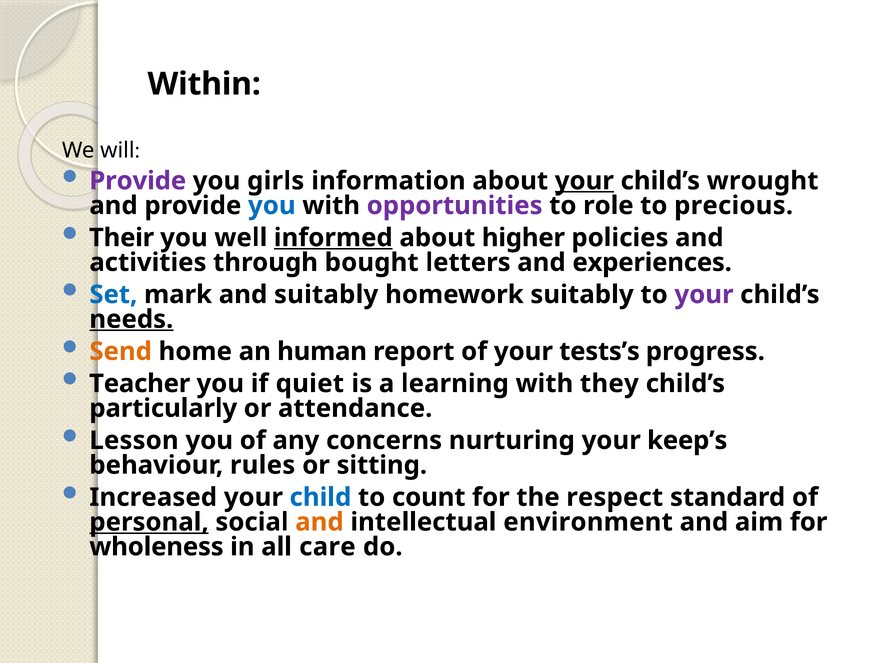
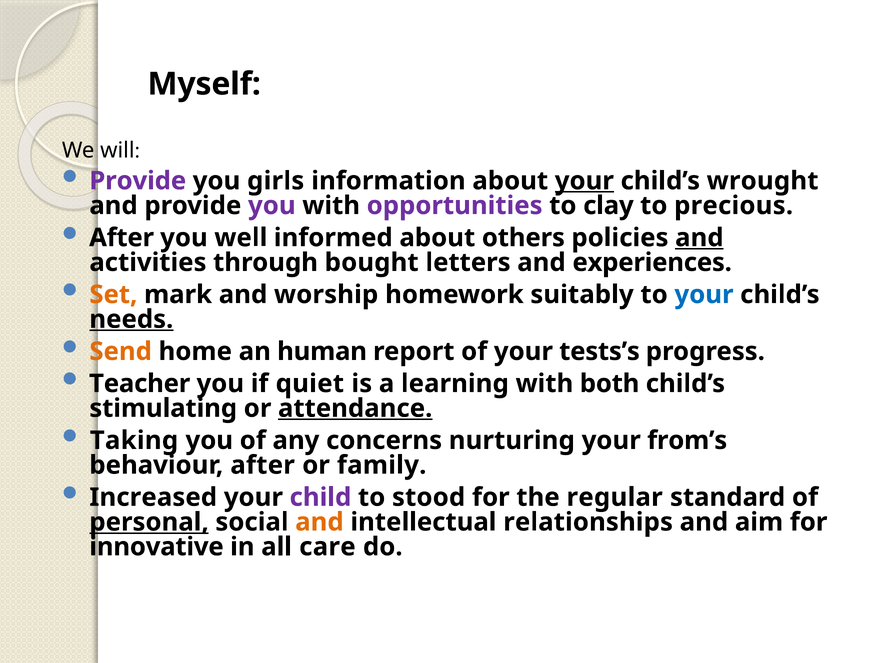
Within: Within -> Myself
you at (272, 206) colour: blue -> purple
role: role -> clay
Their at (122, 238): Their -> After
informed underline: present -> none
higher: higher -> others
and at (699, 238) underline: none -> present
Set colour: blue -> orange
and suitably: suitably -> worship
your at (704, 295) colour: purple -> blue
they: they -> both
particularly: particularly -> stimulating
attendance underline: none -> present
Lesson: Lesson -> Taking
keep’s: keep’s -> from’s
behaviour rules: rules -> after
sitting: sitting -> family
child colour: blue -> purple
count: count -> stood
respect: respect -> regular
environment: environment -> relationships
wholeness: wholeness -> innovative
